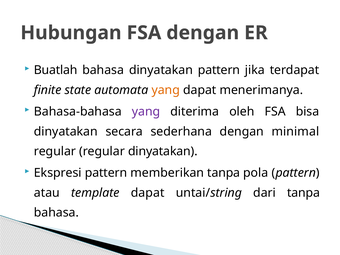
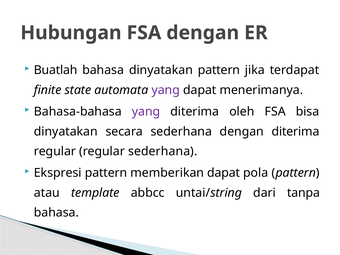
yang at (166, 90) colour: orange -> purple
dengan minimal: minimal -> diterima
regular dinyatakan: dinyatakan -> sederhana
memberikan tanpa: tanpa -> dapat
template dapat: dapat -> abbcc
